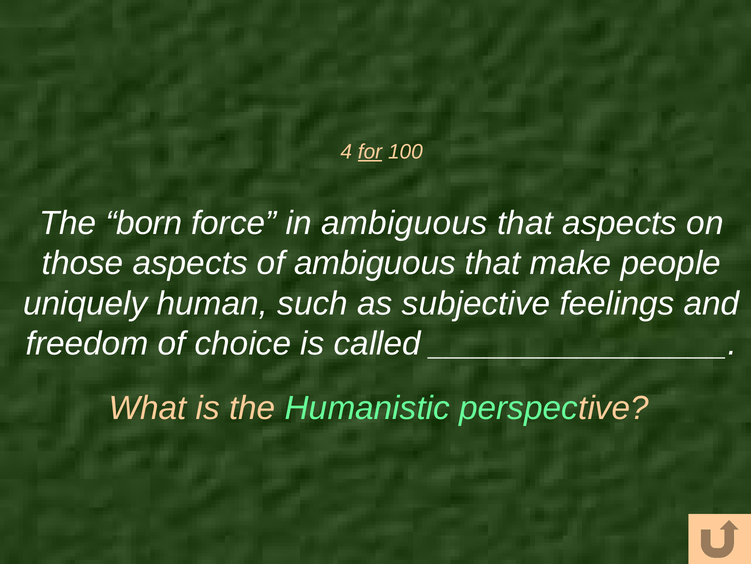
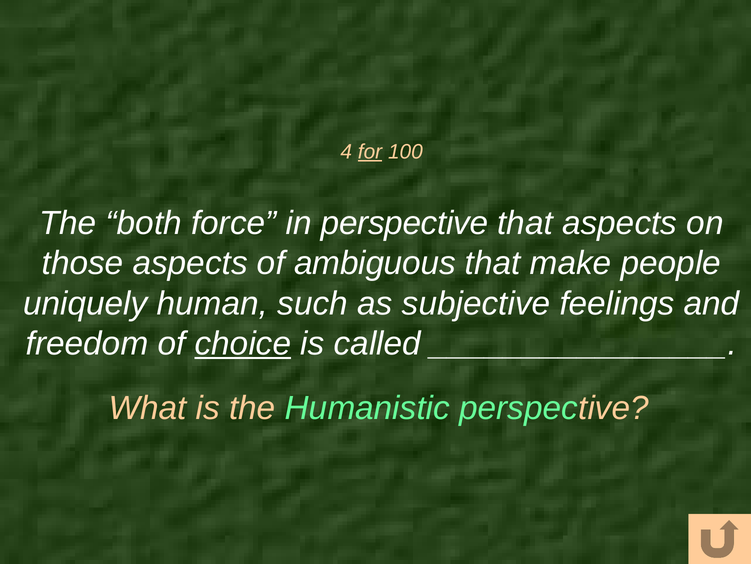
born: born -> both
in ambiguous: ambiguous -> perspective
choice underline: none -> present
